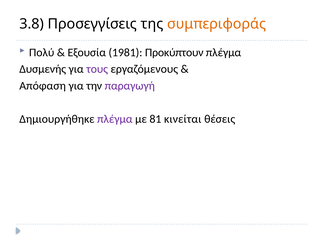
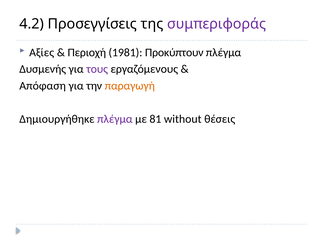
3.8: 3.8 -> 4.2
συμπεριφοράς colour: orange -> purple
Πολύ: Πολύ -> Αξίες
Εξουσία: Εξουσία -> Περιοχή
παραγωγή colour: purple -> orange
κινείται: κινείται -> without
